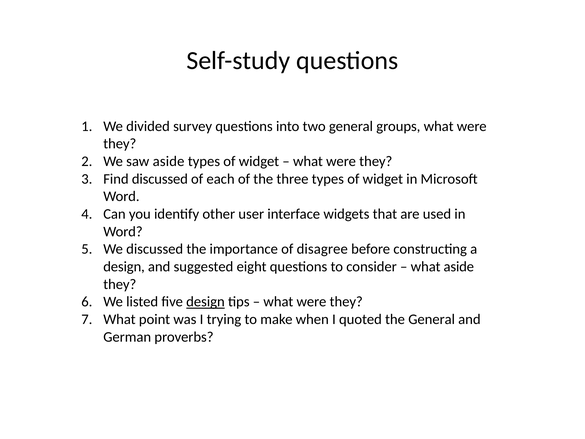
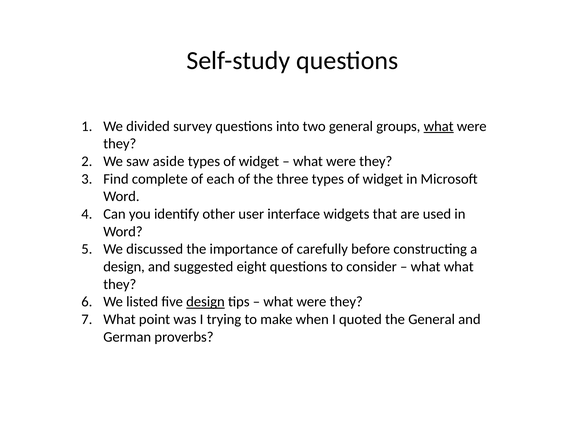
what at (439, 126) underline: none -> present
Find discussed: discussed -> complete
disagree: disagree -> carefully
what aside: aside -> what
